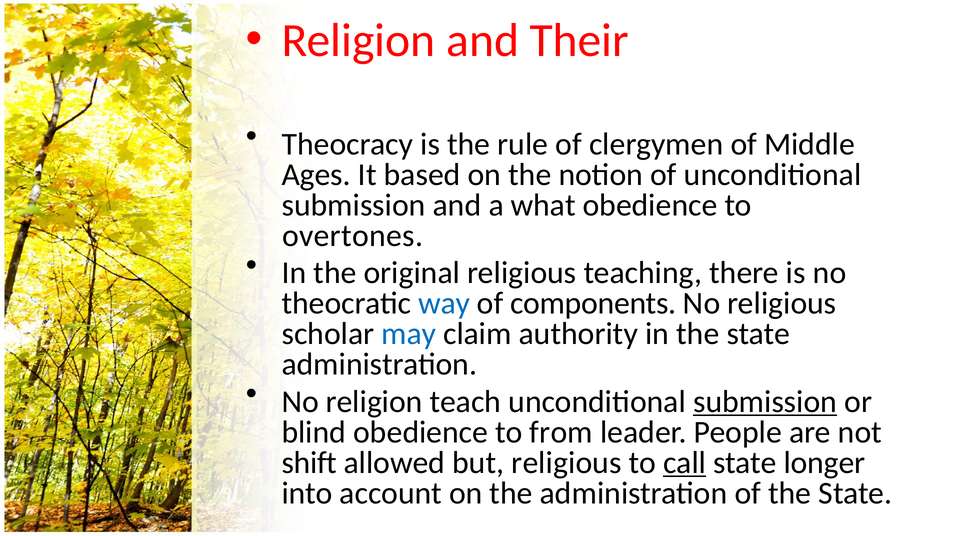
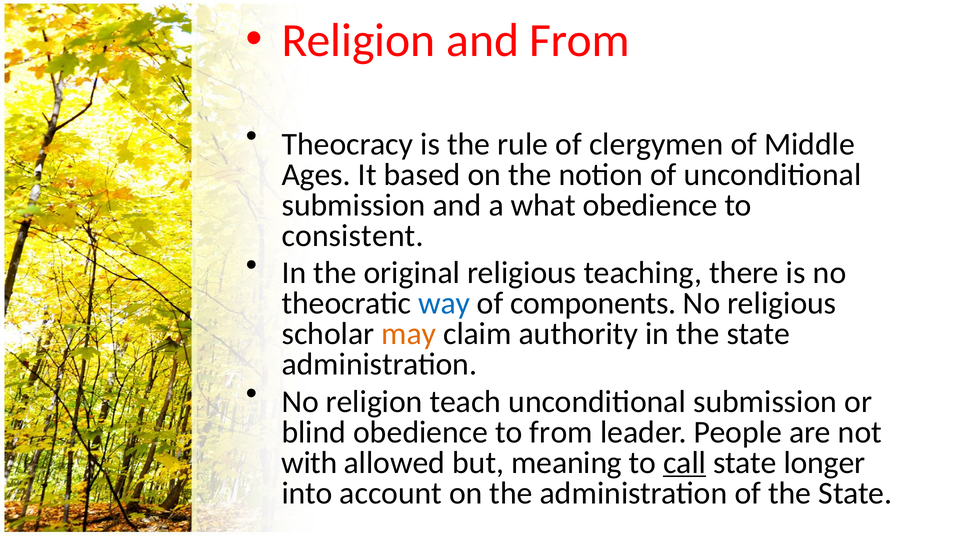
and Their: Their -> From
overtones: overtones -> consistent
may colour: blue -> orange
submission at (765, 402) underline: present -> none
shift: shift -> with
but religious: religious -> meaning
